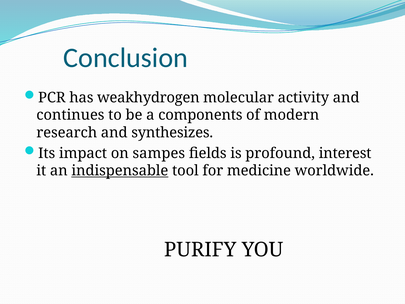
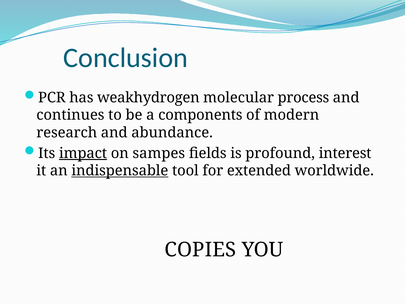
activity: activity -> process
synthesizes: synthesizes -> abundance
impact underline: none -> present
medicine: medicine -> extended
PURIFY: PURIFY -> COPIES
